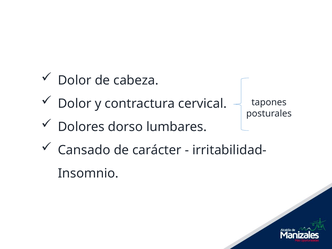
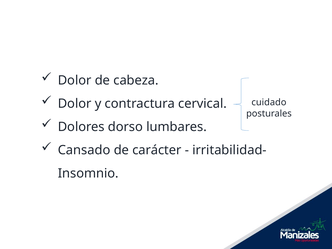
tapones: tapones -> cuidado
